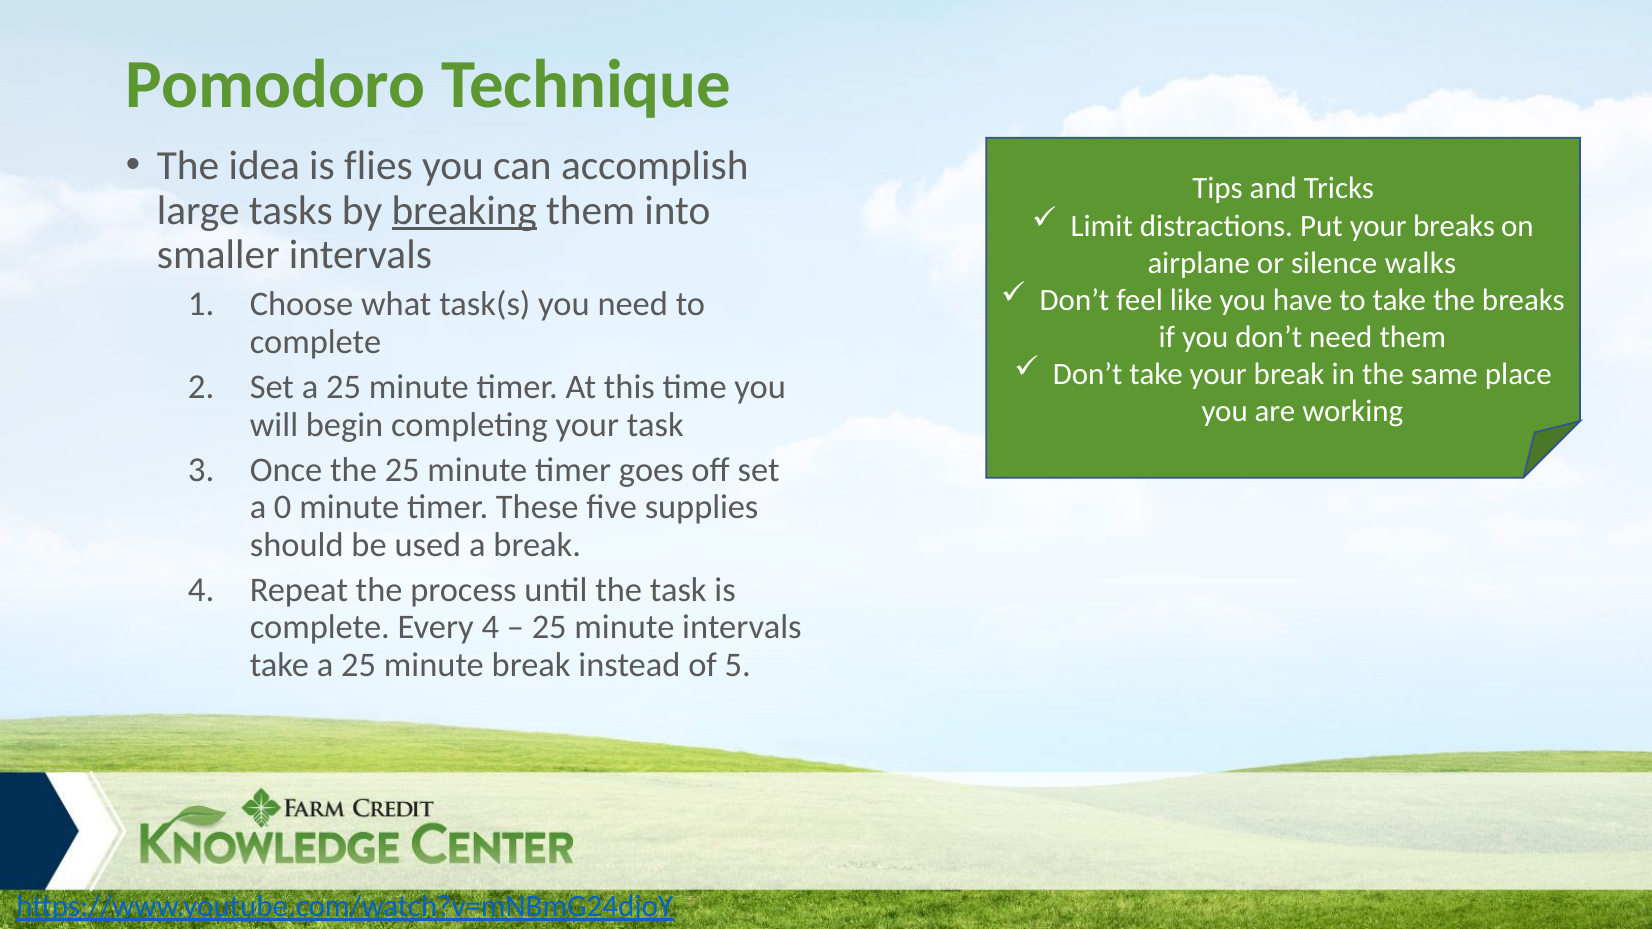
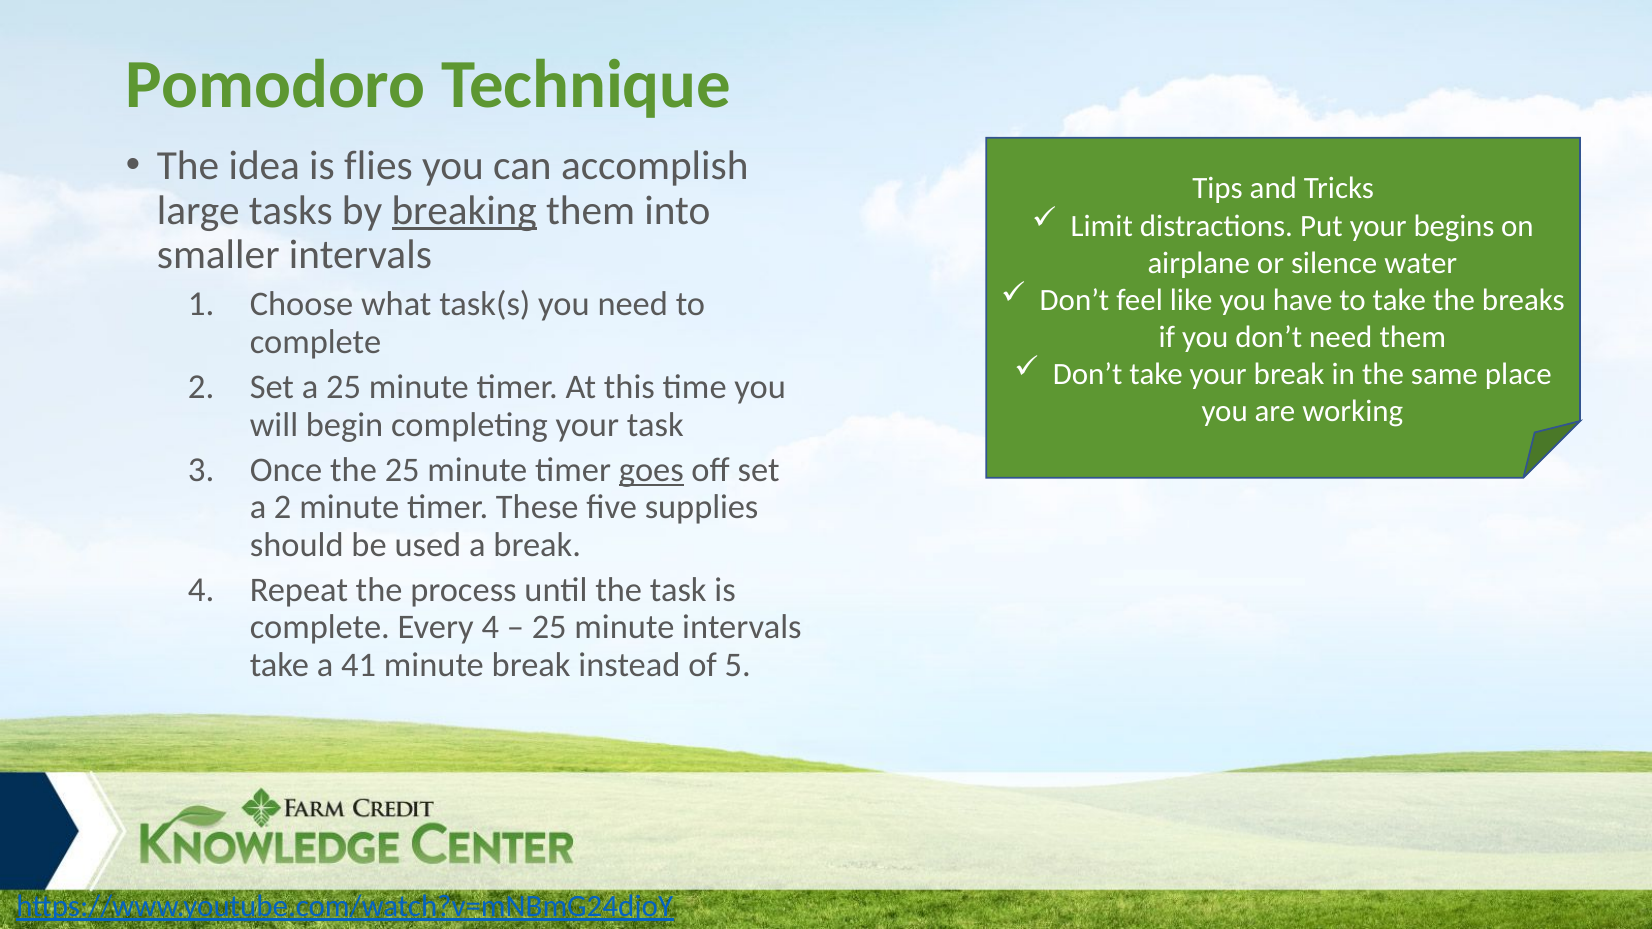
your breaks: breaks -> begins
walks: walks -> water
goes underline: none -> present
a 0: 0 -> 2
take a 25: 25 -> 41
